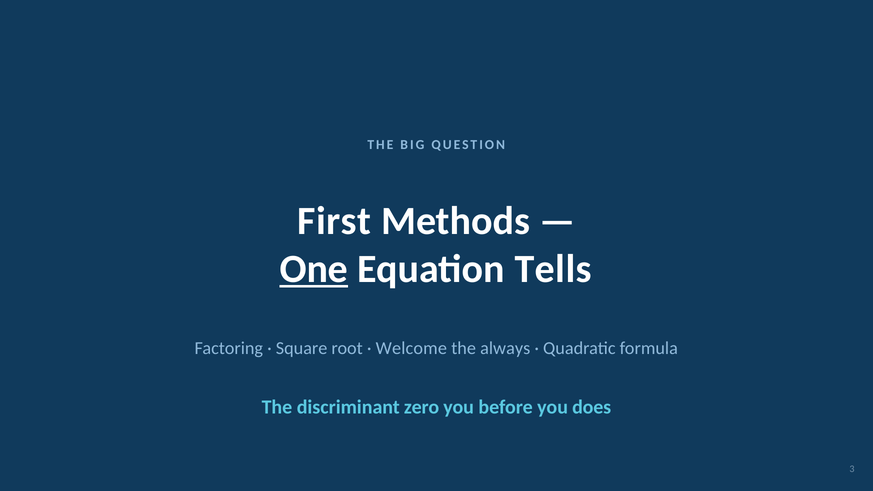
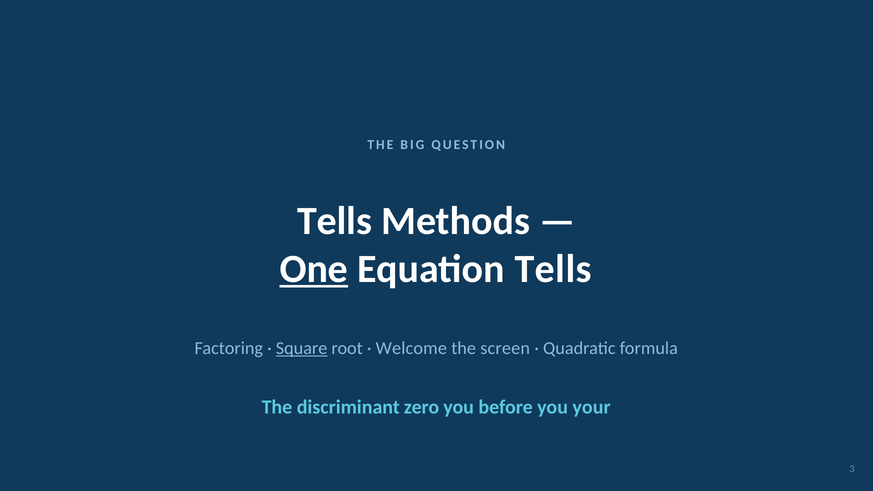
First at (334, 221): First -> Tells
Square underline: none -> present
always: always -> screen
does: does -> your
